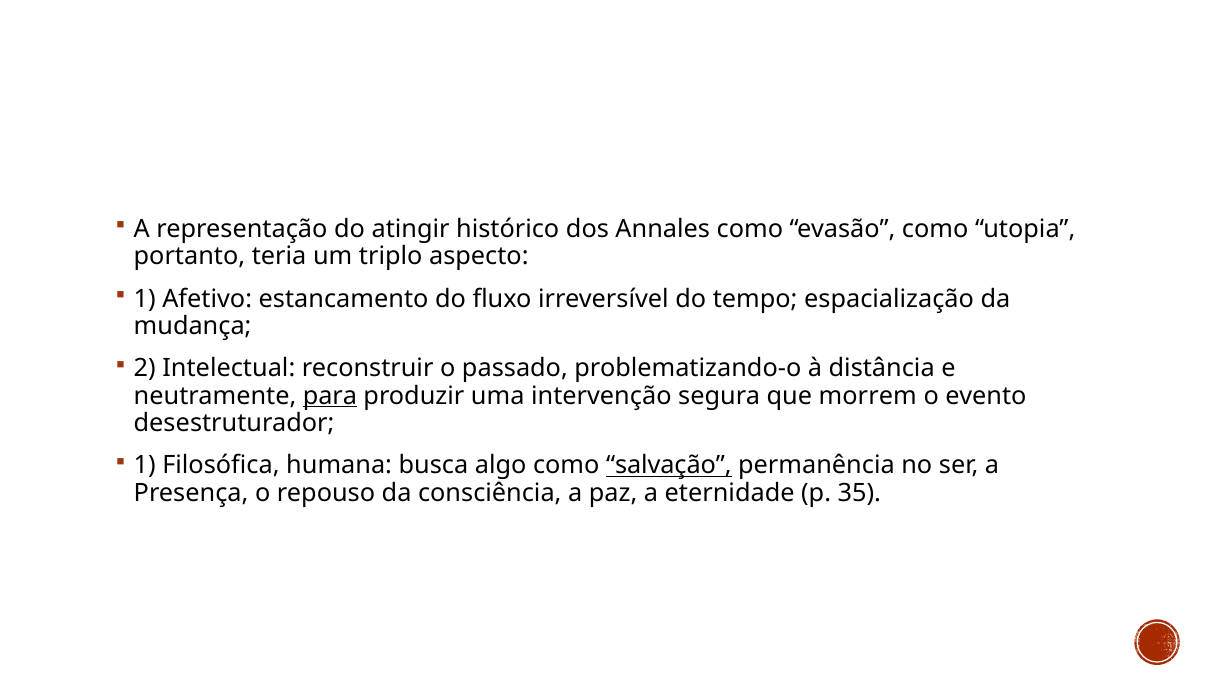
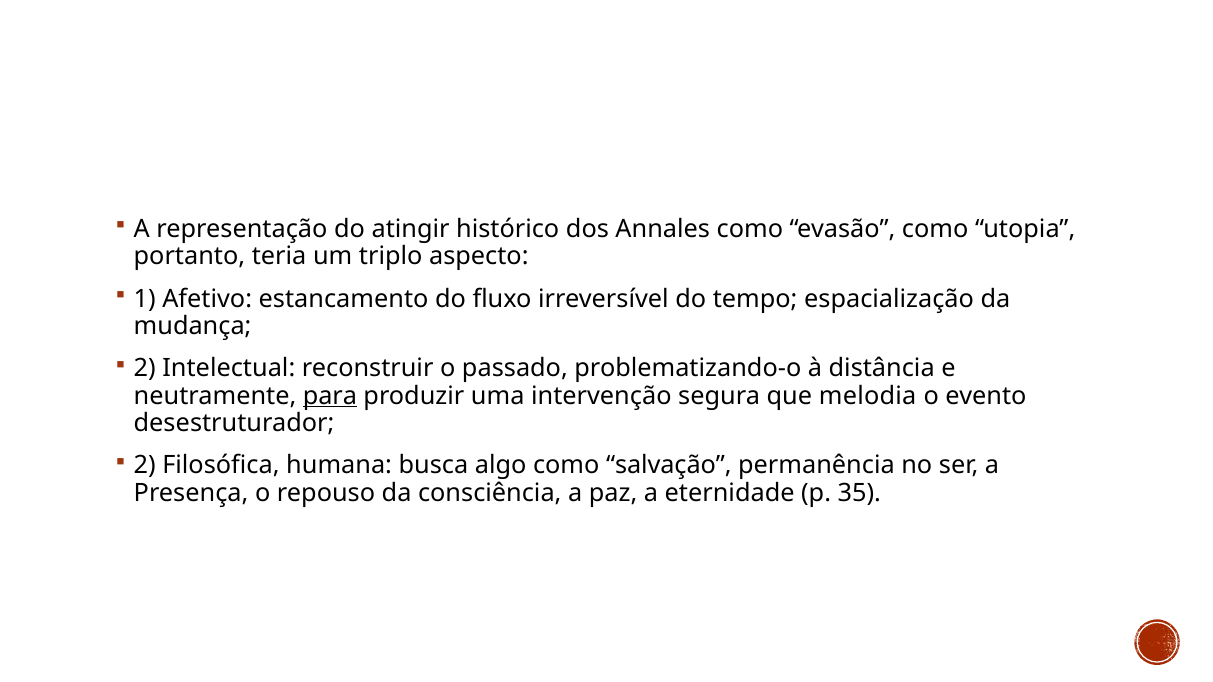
morrem: morrem -> melodia
1 at (145, 466): 1 -> 2
salvação underline: present -> none
